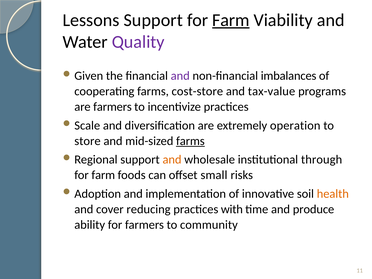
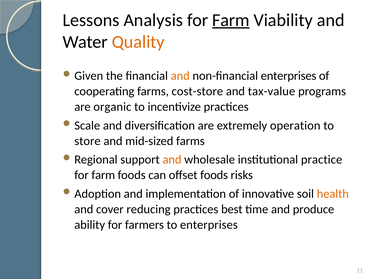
Lessons Support: Support -> Analysis
Quality colour: purple -> orange
and at (180, 76) colour: purple -> orange
non-financial imbalances: imbalances -> enterprises
are farmers: farmers -> organic
farms at (190, 141) underline: present -> none
through: through -> practice
offset small: small -> foods
with: with -> best
to community: community -> enterprises
